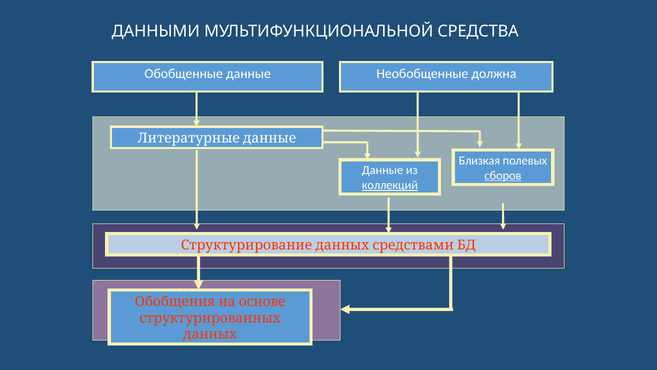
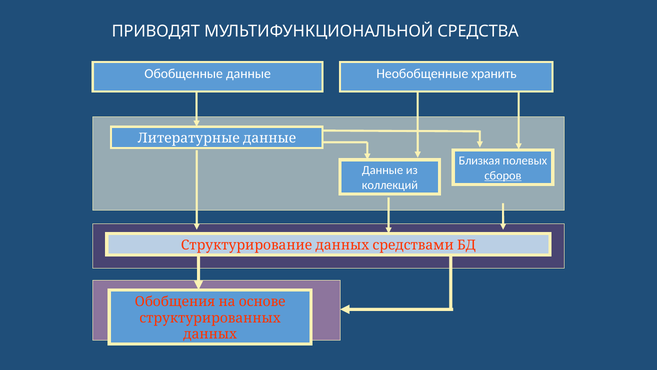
ДАННЫМИ: ДАННЫМИ -> ПРИВОДЯТ
должна: должна -> хранить
коллекций underline: present -> none
